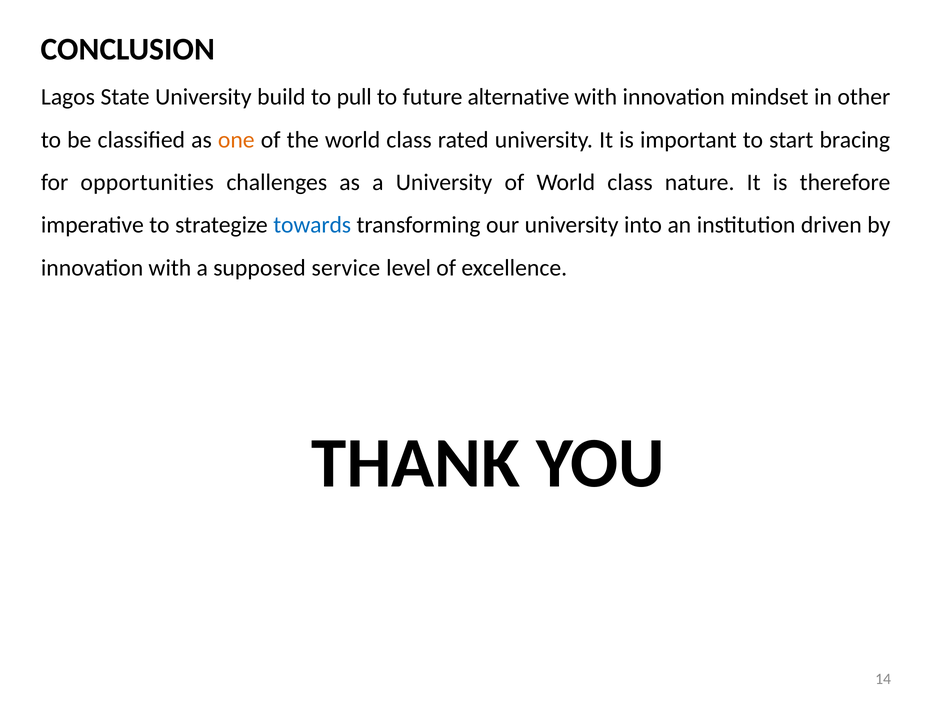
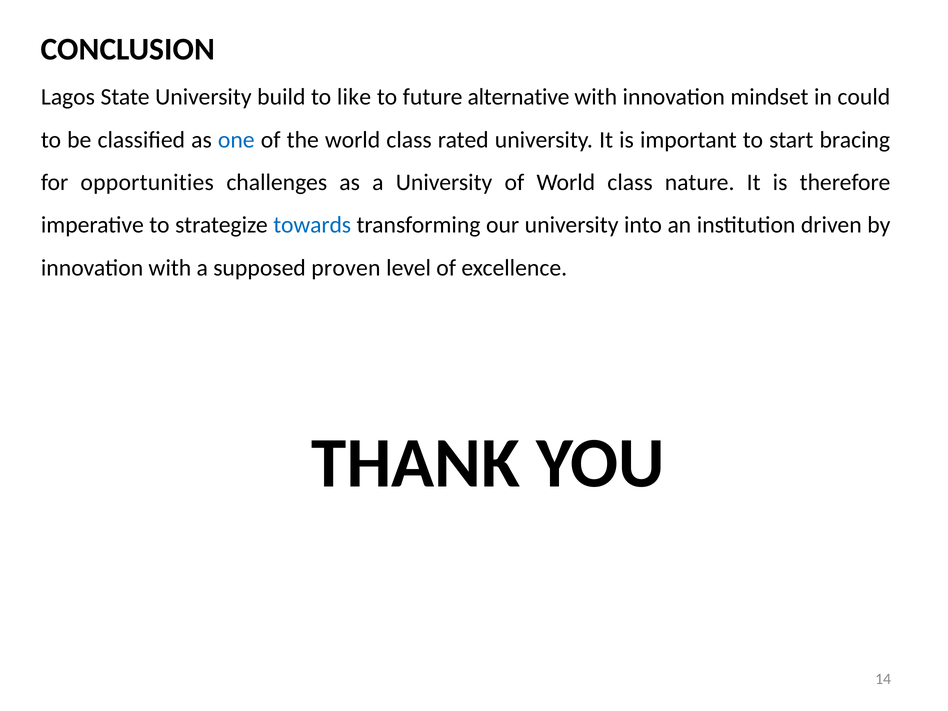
pull: pull -> like
other: other -> could
one colour: orange -> blue
service: service -> proven
